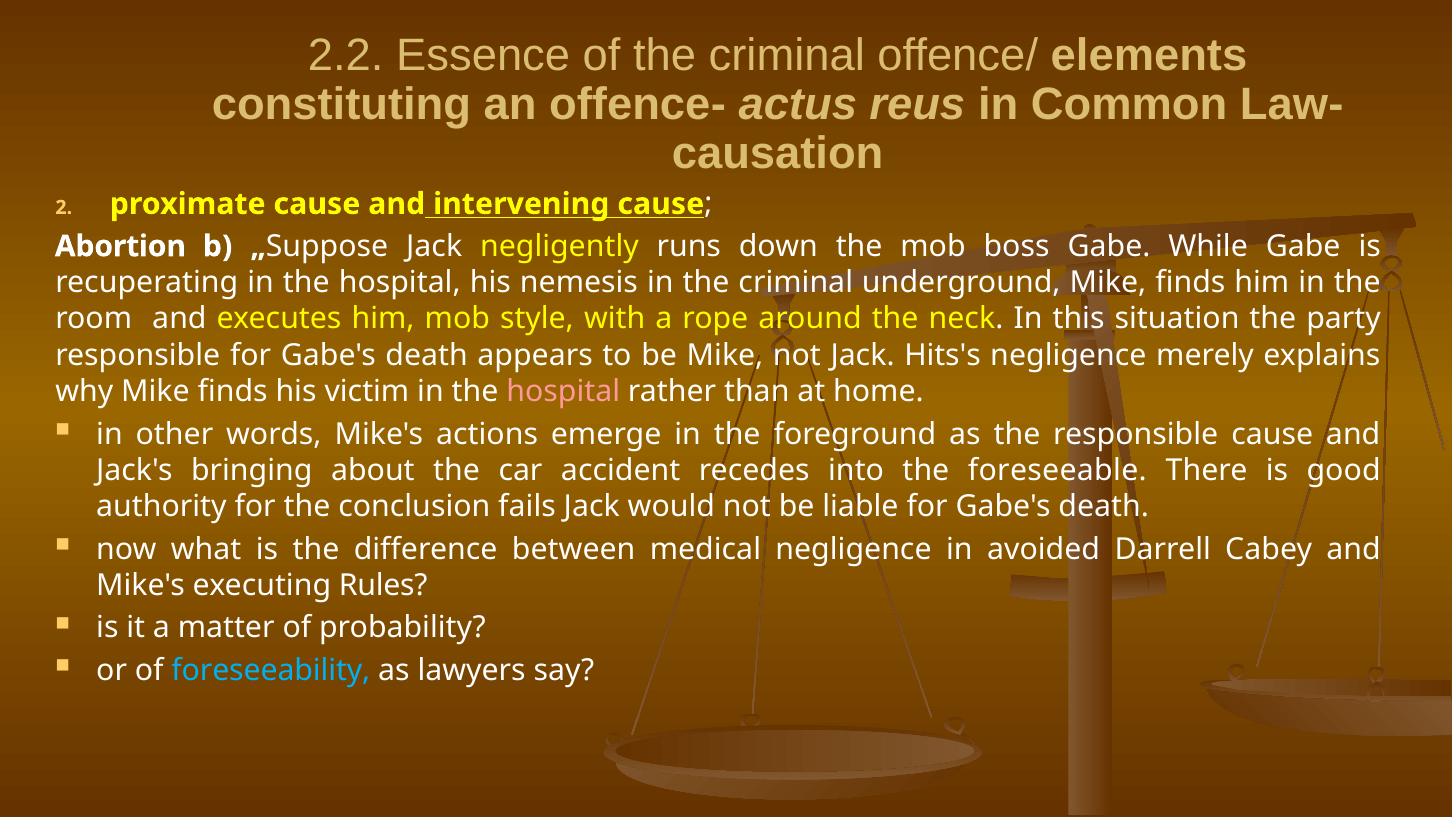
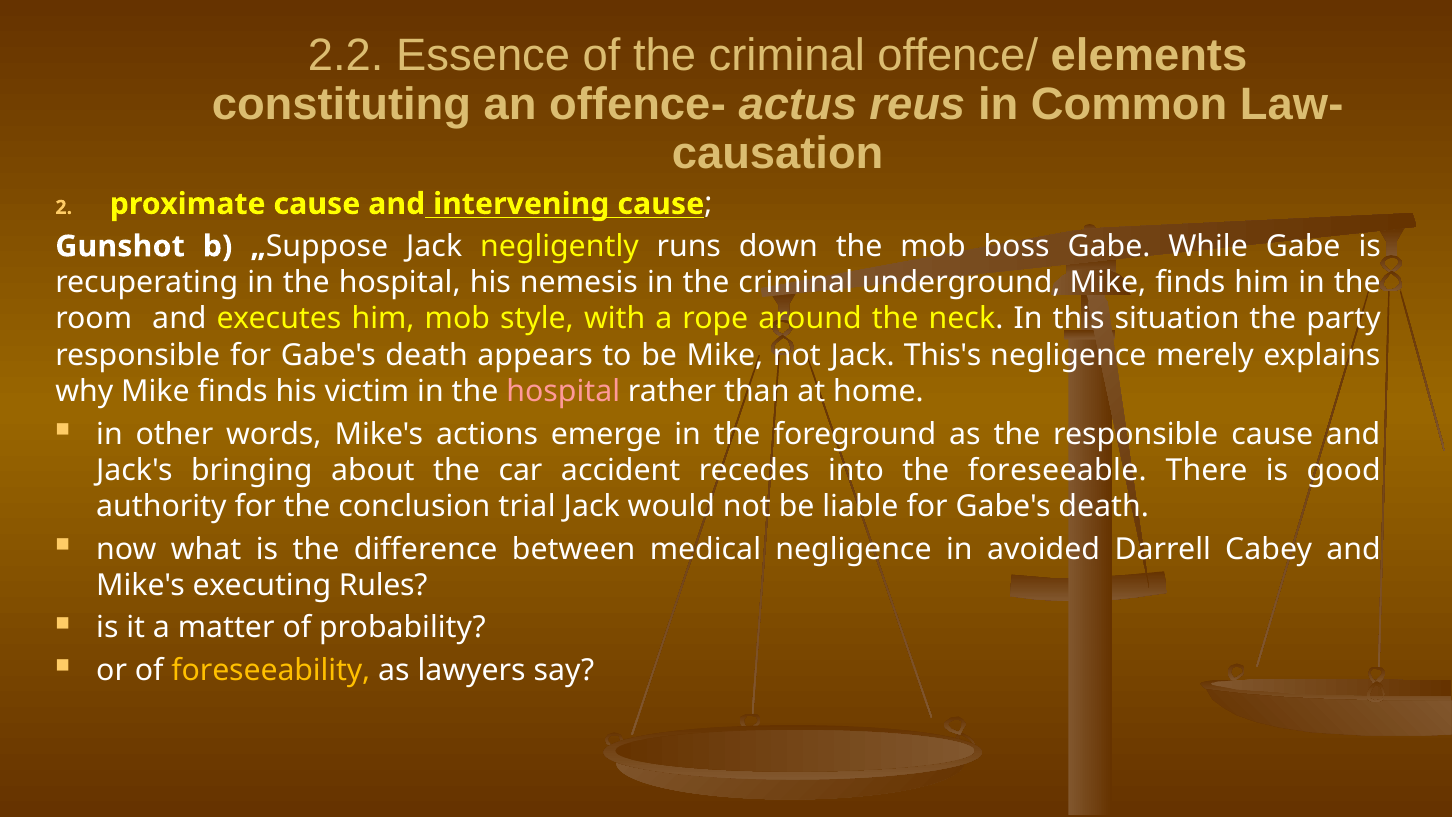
Abortion: Abortion -> Gunshot
Hits's: Hits's -> This's
fails: fails -> trial
foreseeability colour: light blue -> yellow
